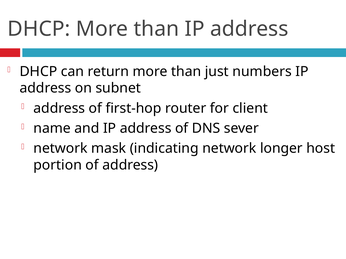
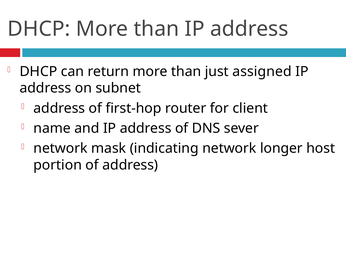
numbers: numbers -> assigned
